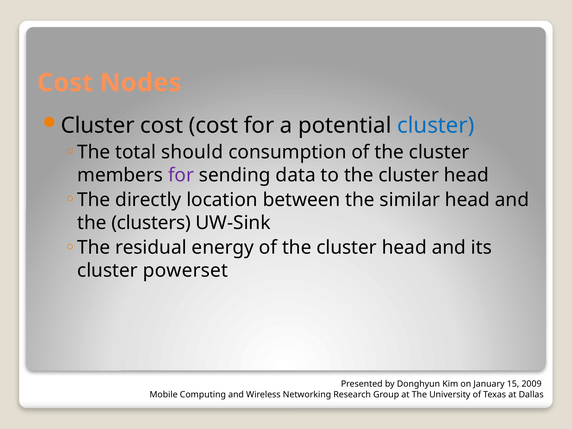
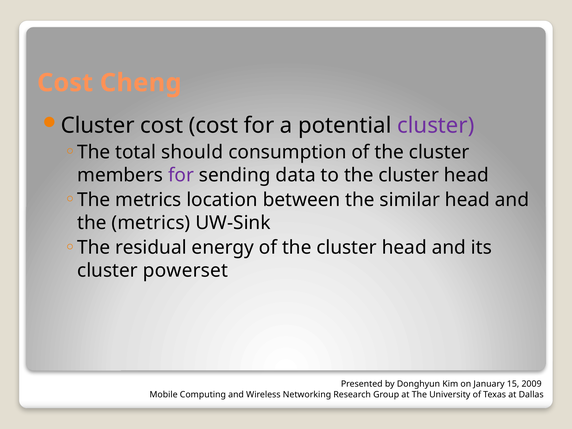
Nodes: Nodes -> Cheng
cluster at (436, 126) colour: blue -> purple
directly at (148, 200): directly -> metrics
clusters at (151, 223): clusters -> metrics
